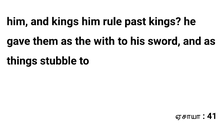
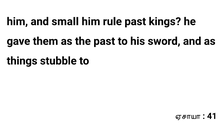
and kings: kings -> small
the with: with -> past
